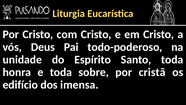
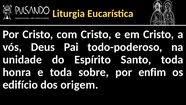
cristã: cristã -> enfim
imensa: imensa -> origem
